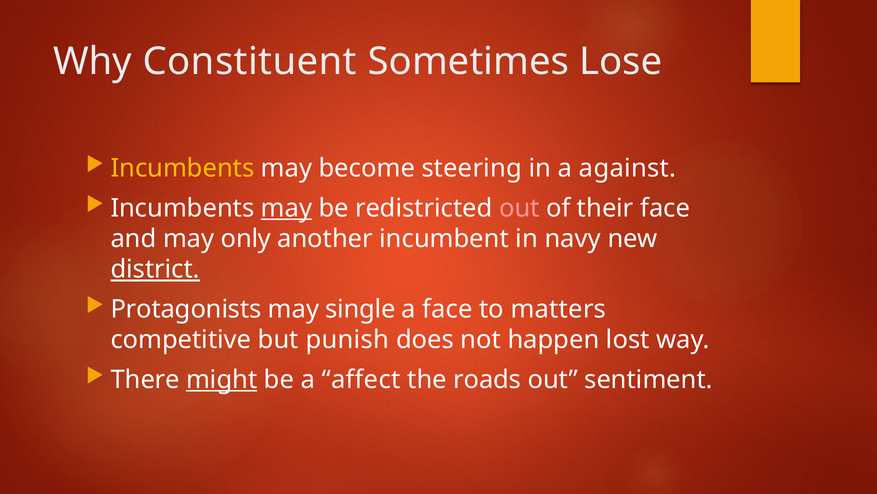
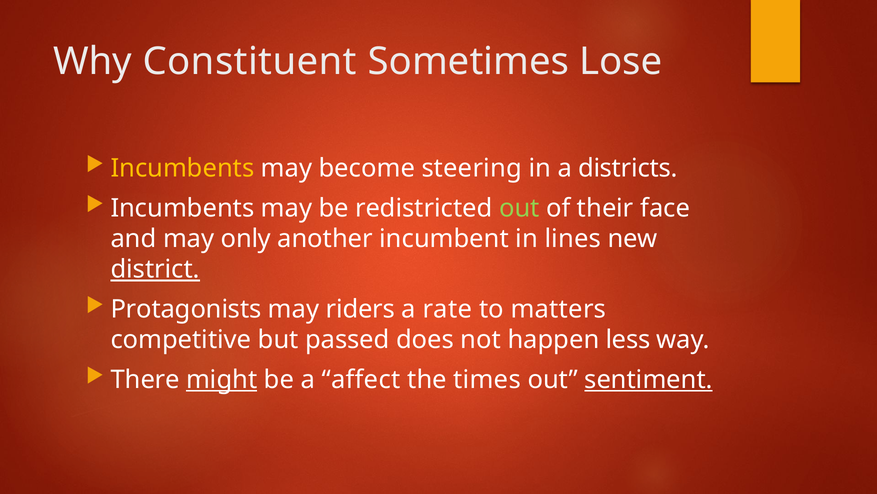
against: against -> districts
may at (287, 208) underline: present -> none
out at (519, 208) colour: pink -> light green
navy: navy -> lines
single: single -> riders
a face: face -> rate
punish: punish -> passed
lost: lost -> less
roads: roads -> times
sentiment underline: none -> present
